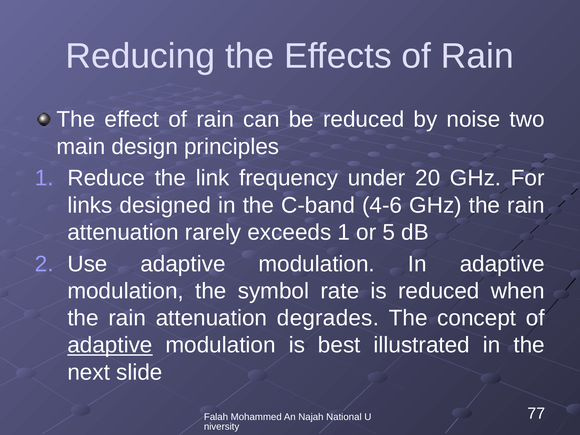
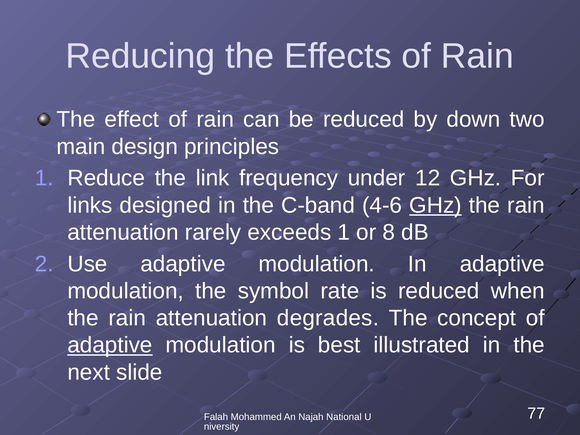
noise: noise -> down
20: 20 -> 12
GHz at (436, 205) underline: none -> present
5: 5 -> 8
